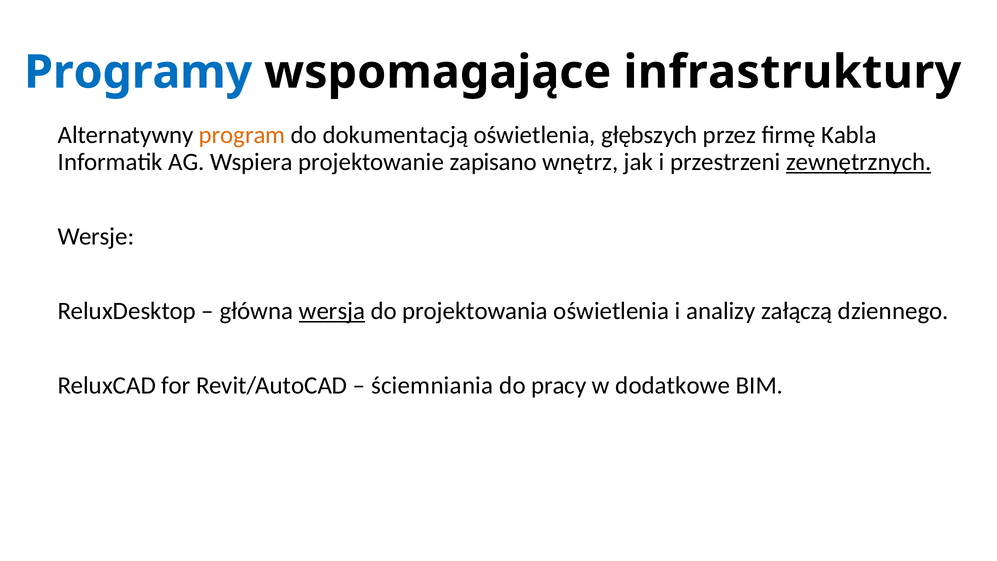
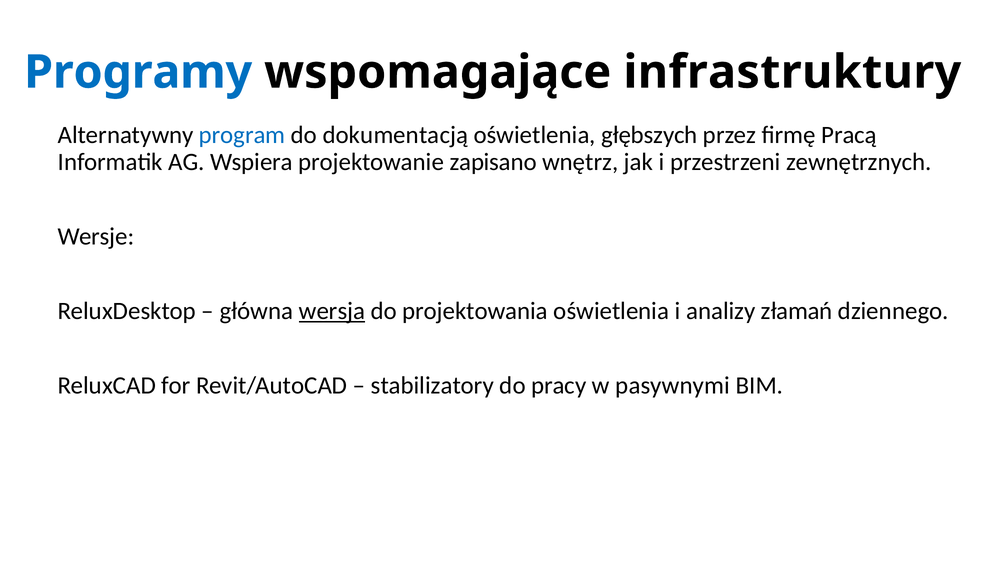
program colour: orange -> blue
Kabla: Kabla -> Pracą
zewnętrznych underline: present -> none
załączą: załączą -> złamań
ściemniania: ściemniania -> stabilizatory
dodatkowe: dodatkowe -> pasywnymi
